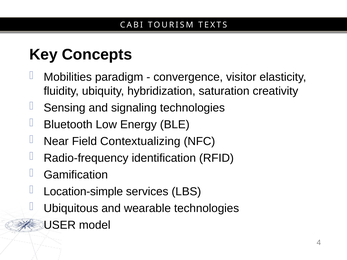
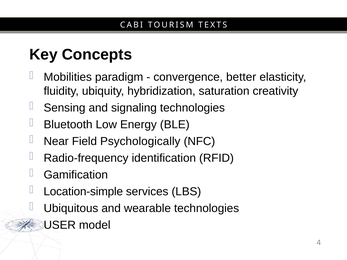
visitor: visitor -> better
Contextualizing: Contextualizing -> Psychologically
